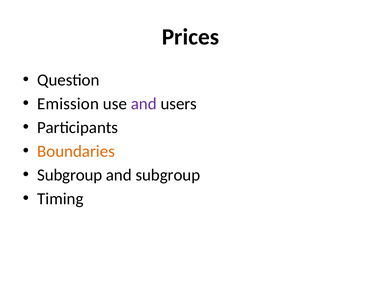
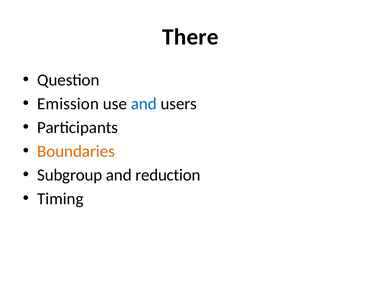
Prices: Prices -> There
and at (144, 104) colour: purple -> blue
and subgroup: subgroup -> reduction
